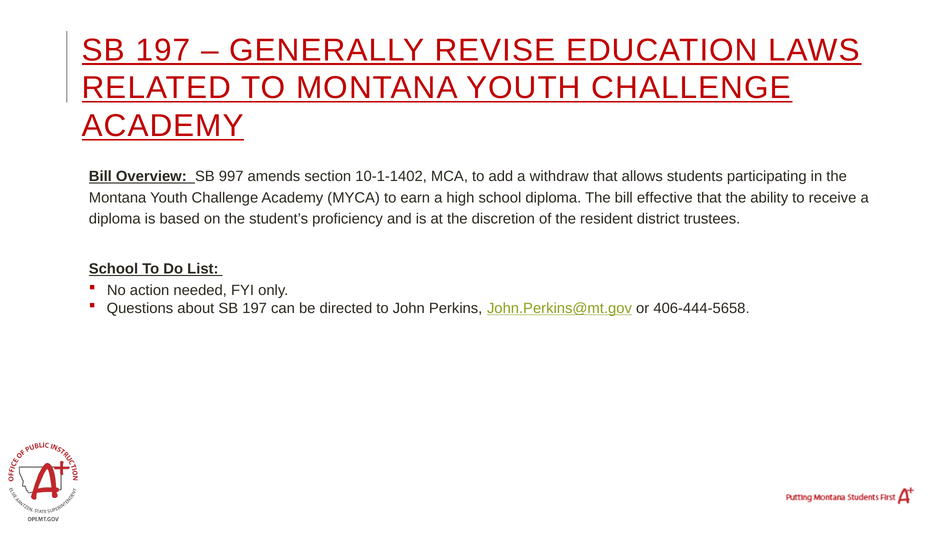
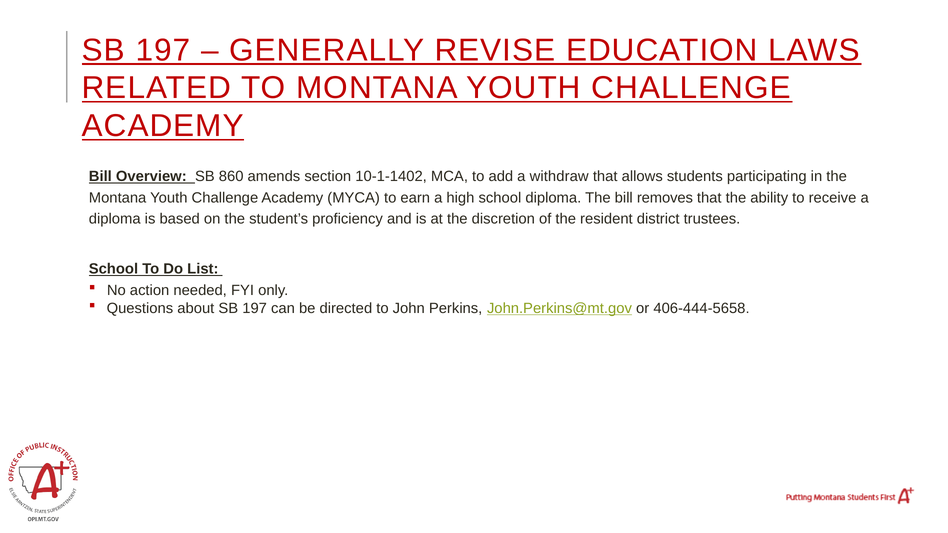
997: 997 -> 860
effective: effective -> removes
